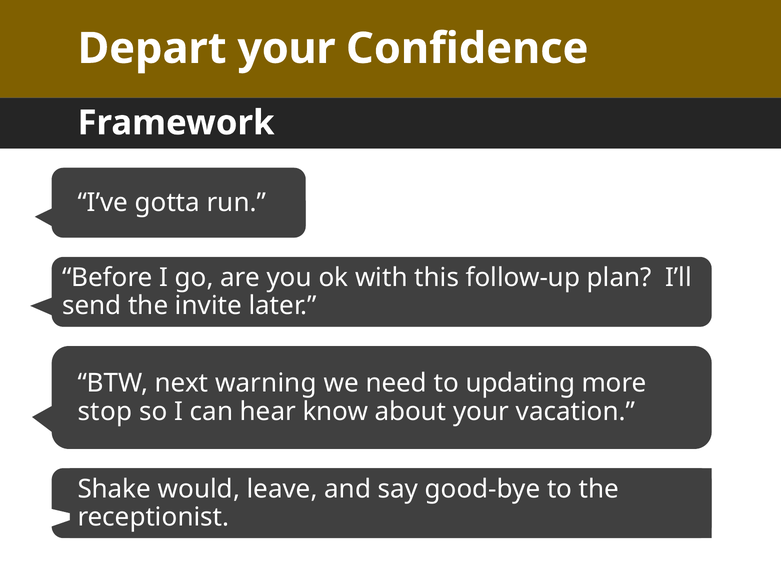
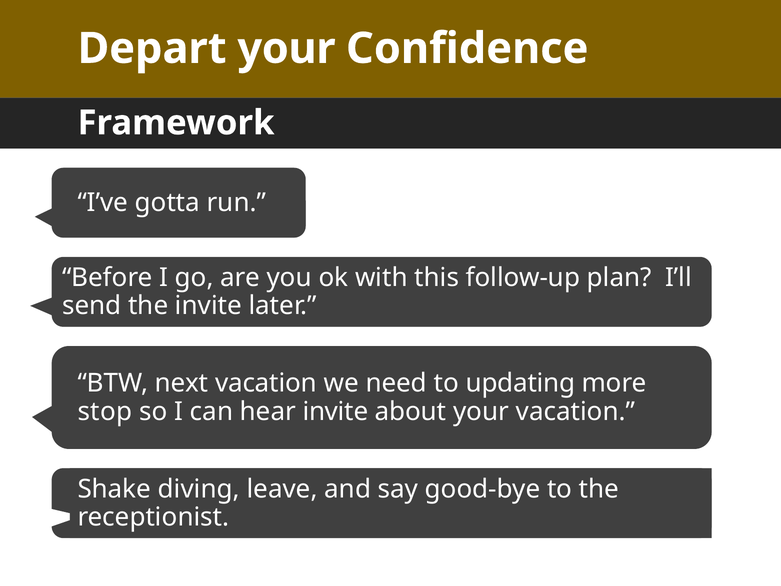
next warning: warning -> vacation
hear know: know -> invite
would: would -> diving
